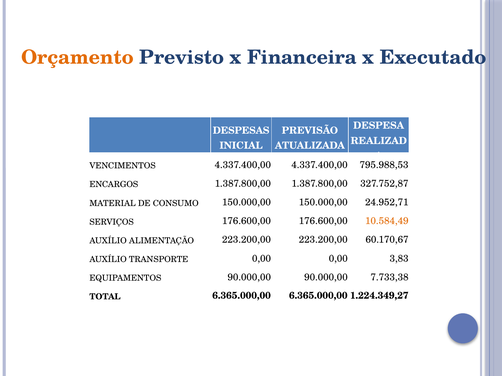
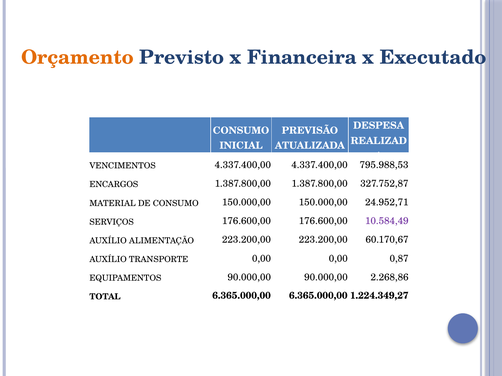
DESPESAS at (241, 131): DESPESAS -> CONSUMO
10.584,49 colour: orange -> purple
3,83: 3,83 -> 0,87
7.733,38: 7.733,38 -> 2.268,86
